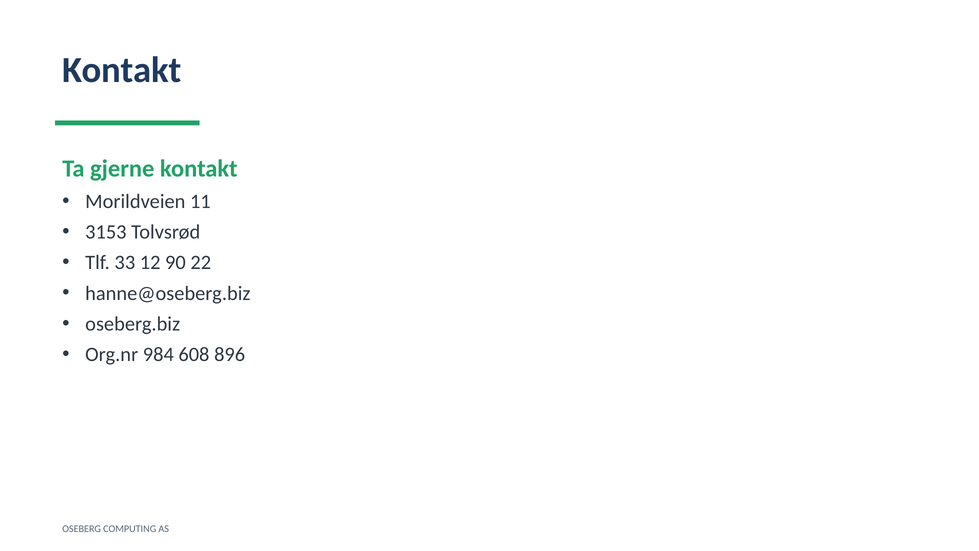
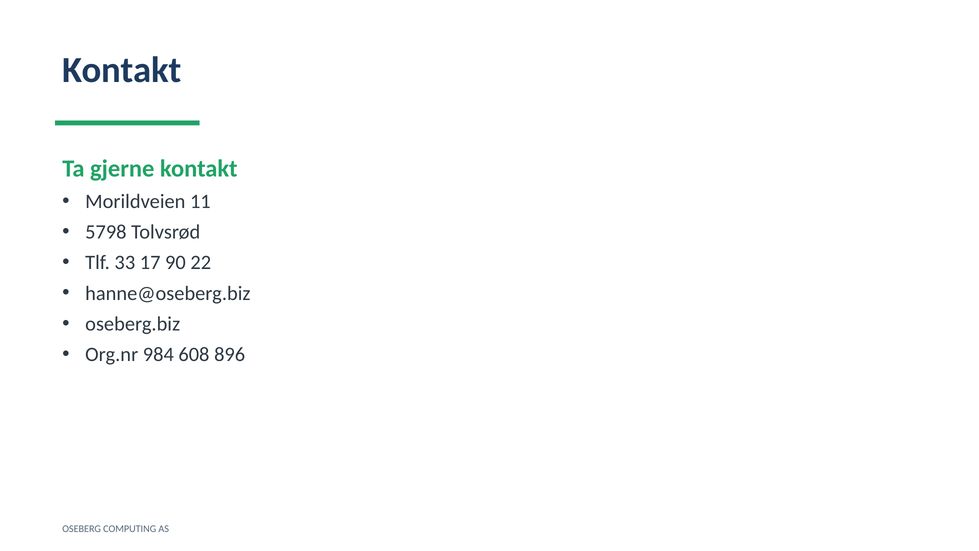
3153: 3153 -> 5798
12: 12 -> 17
